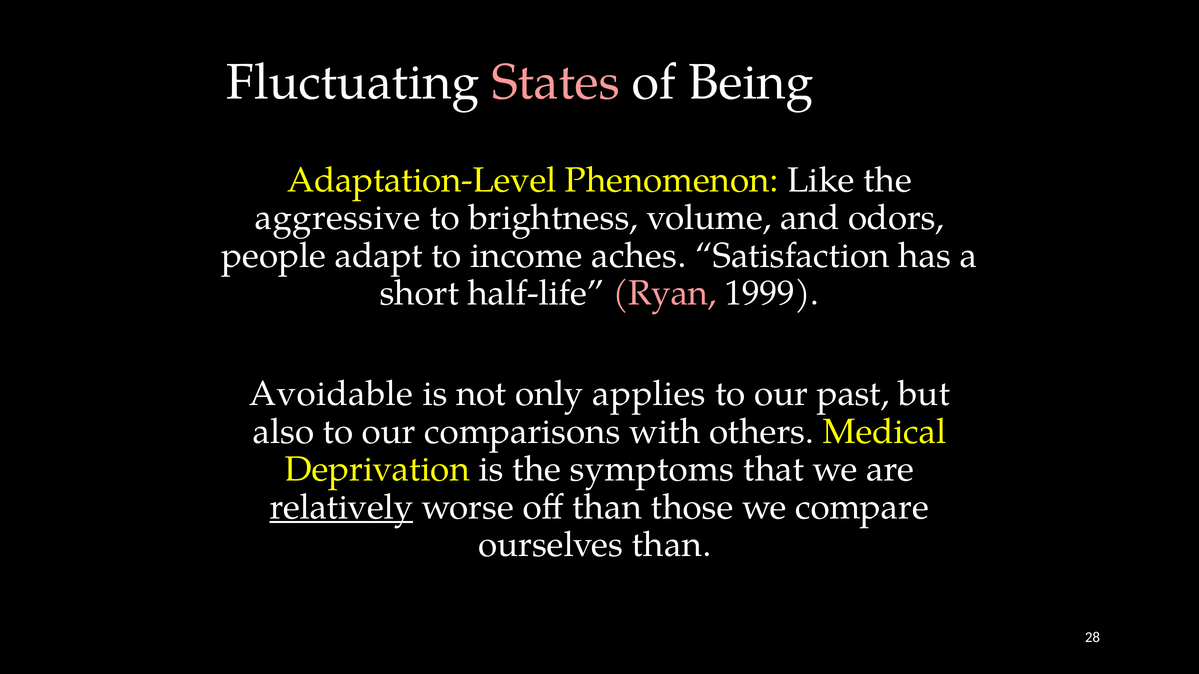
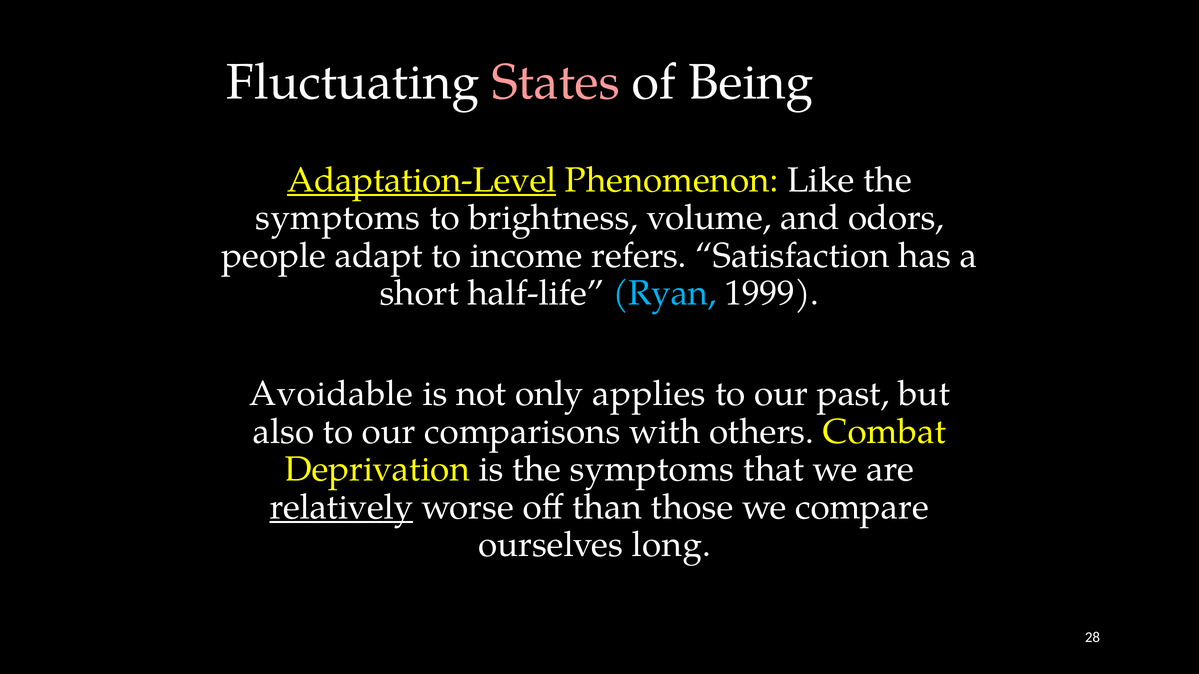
Adaptation-Level underline: none -> present
aggressive at (338, 218): aggressive -> symptoms
aches: aches -> refers
Ryan colour: pink -> light blue
Medical: Medical -> Combat
ourselves than: than -> long
